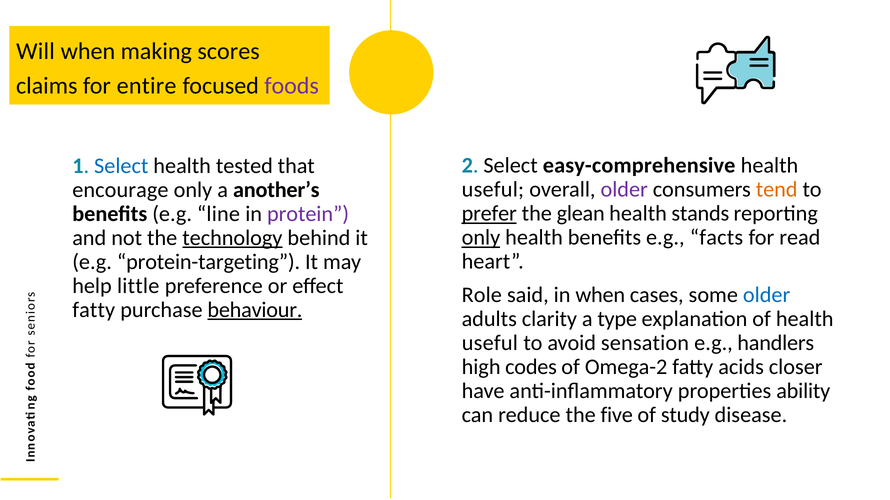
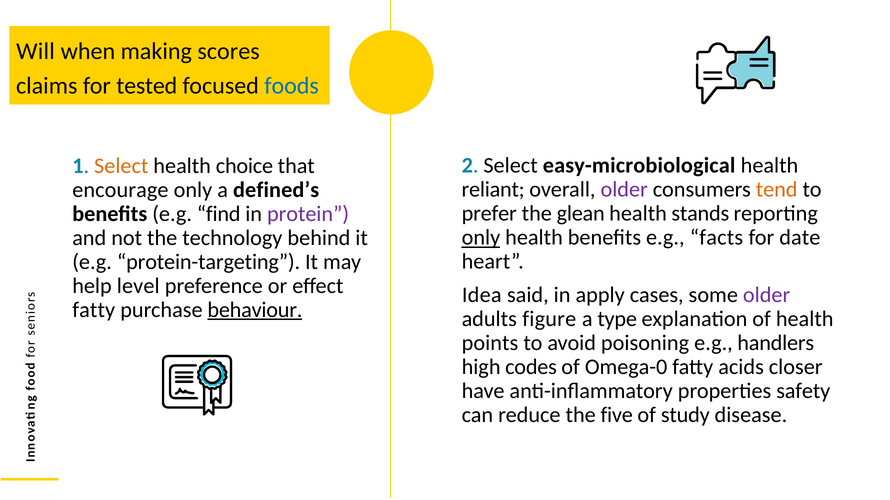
entire: entire -> tested
foods colour: purple -> blue
easy-comprehensive: easy-comprehensive -> easy-microbiological
Select at (121, 166) colour: blue -> orange
tested: tested -> choice
useful at (493, 190): useful -> reliant
another’s: another’s -> defined’s
prefer underline: present -> none
line: line -> find
read: read -> date
technology underline: present -> none
little: little -> level
Role: Role -> Idea
in when: when -> apply
older at (767, 295) colour: blue -> purple
clarity: clarity -> figure
useful at (490, 343): useful -> points
sensation: sensation -> poisoning
Omega-2: Omega-2 -> Omega-0
ability: ability -> safety
